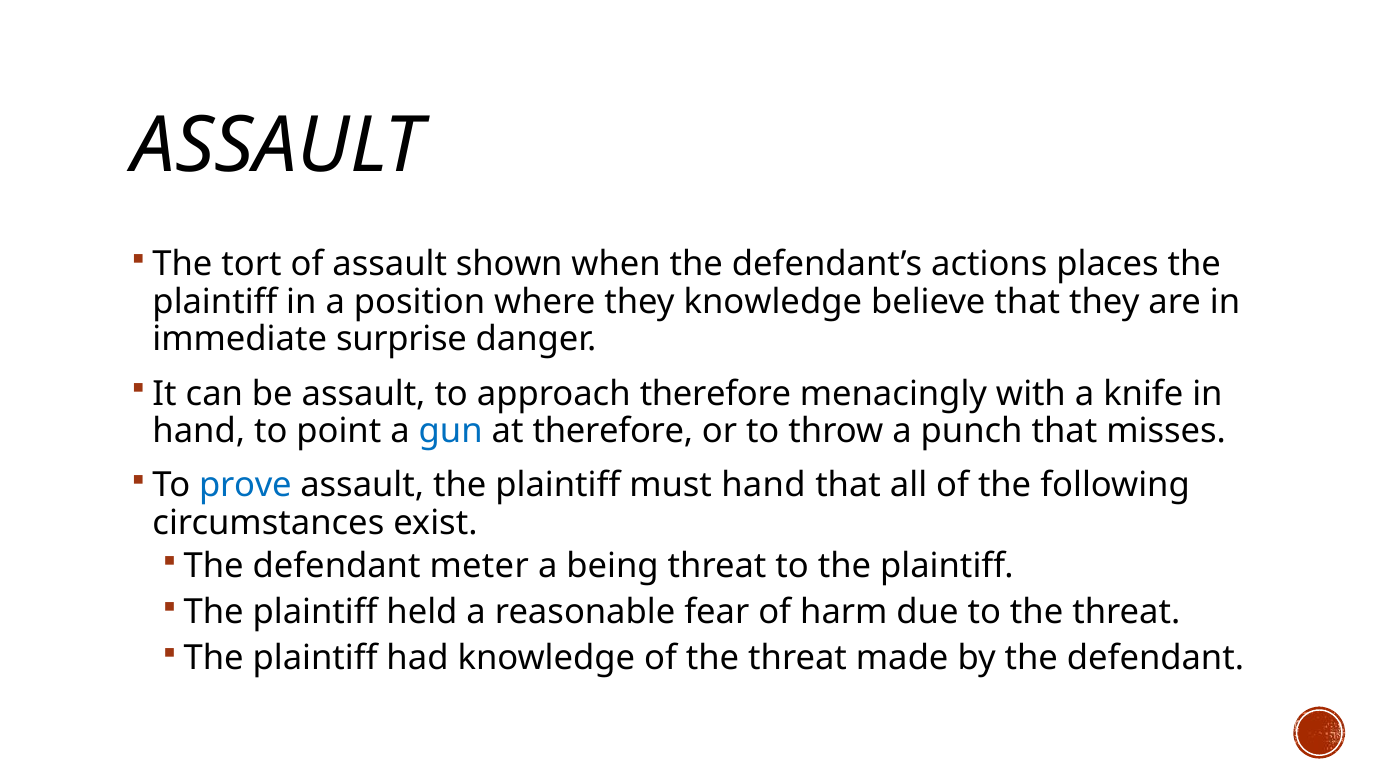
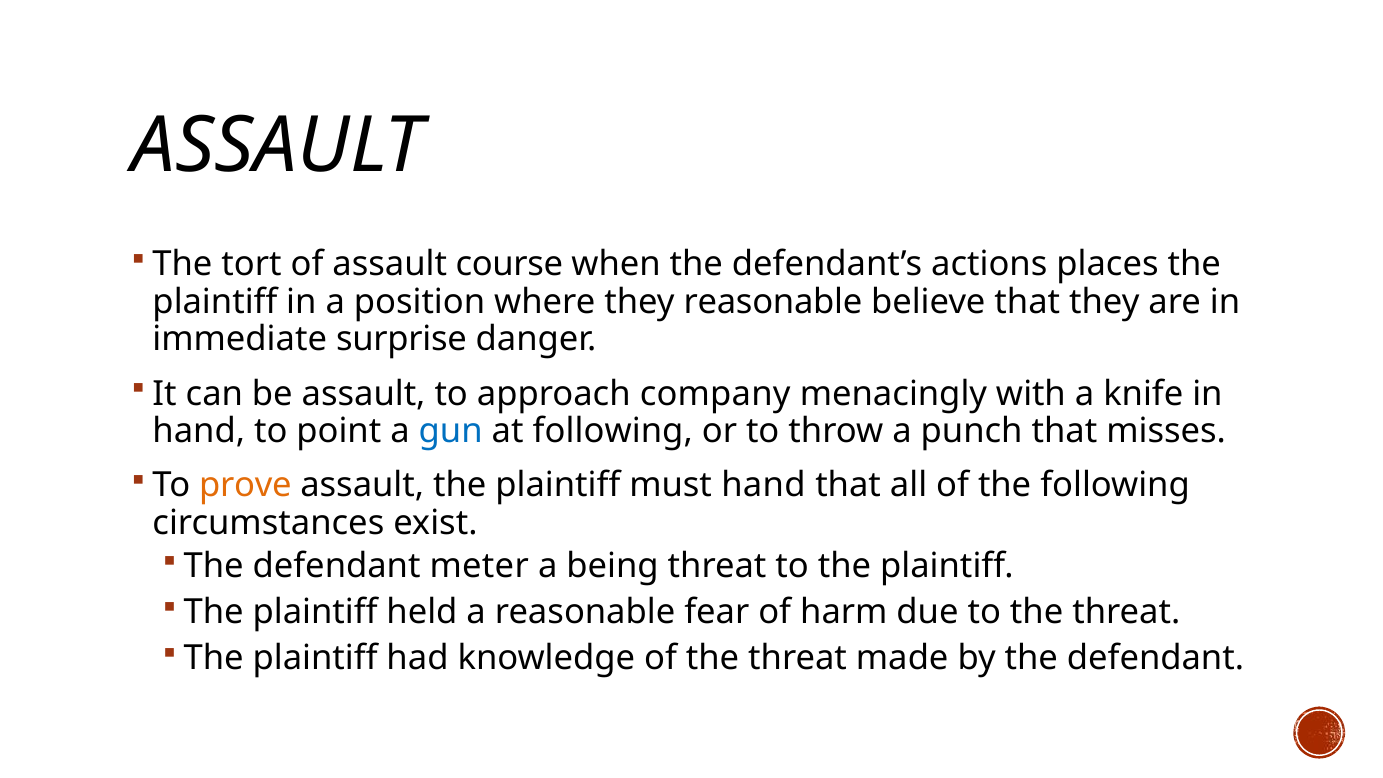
shown: shown -> course
they knowledge: knowledge -> reasonable
approach therefore: therefore -> company
at therefore: therefore -> following
prove colour: blue -> orange
